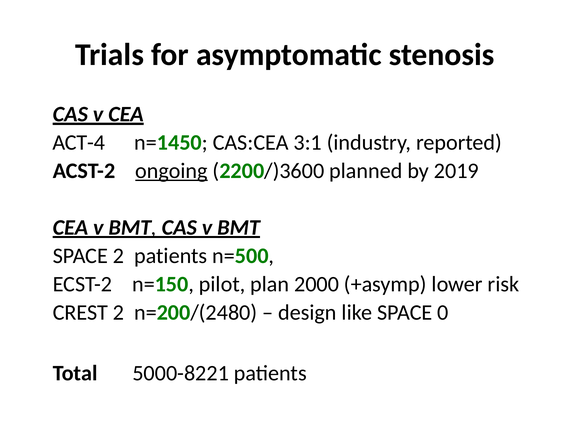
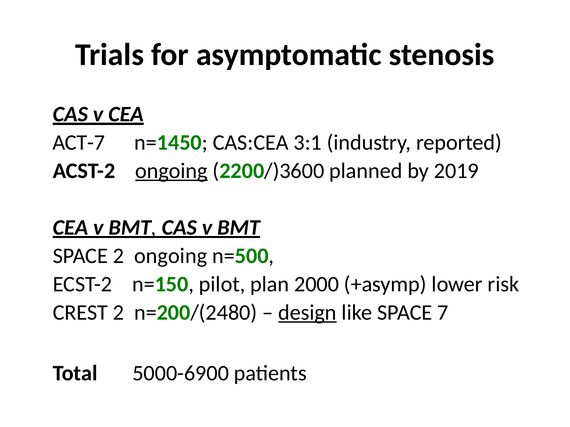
ACT-4: ACT-4 -> ACT-7
2 patients: patients -> ongoing
design underline: none -> present
0: 0 -> 7
5000-8221: 5000-8221 -> 5000-6900
